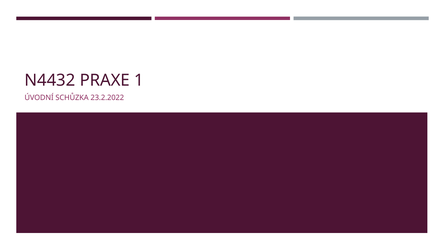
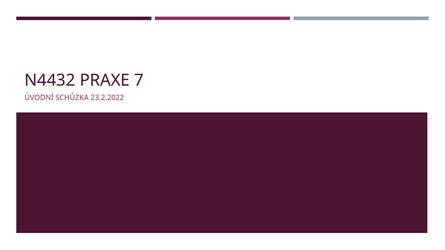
1: 1 -> 7
